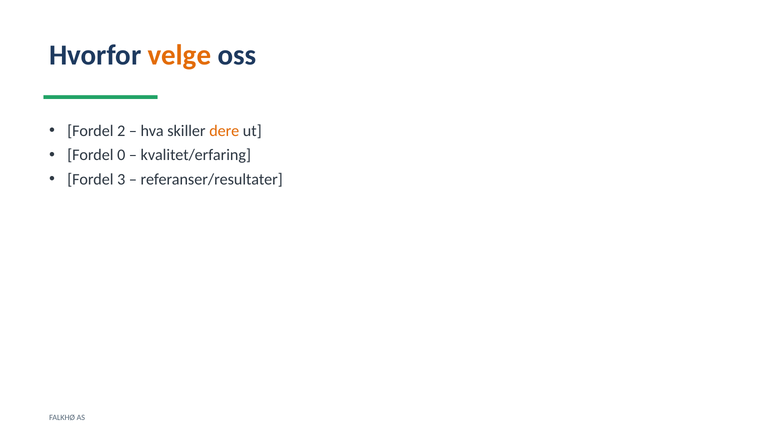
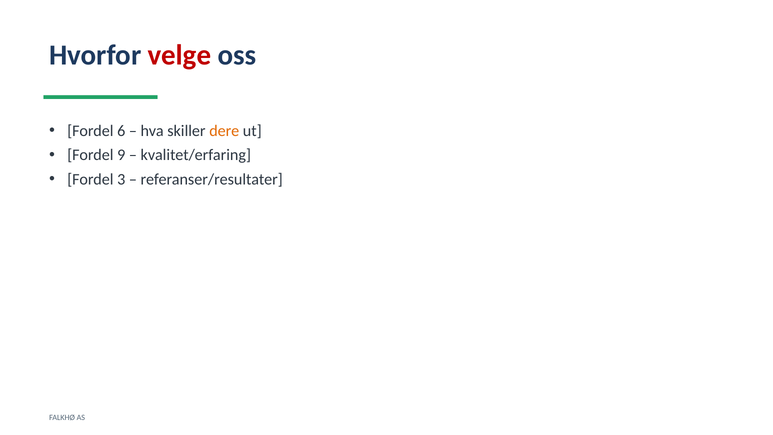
velge colour: orange -> red
2: 2 -> 6
0: 0 -> 9
